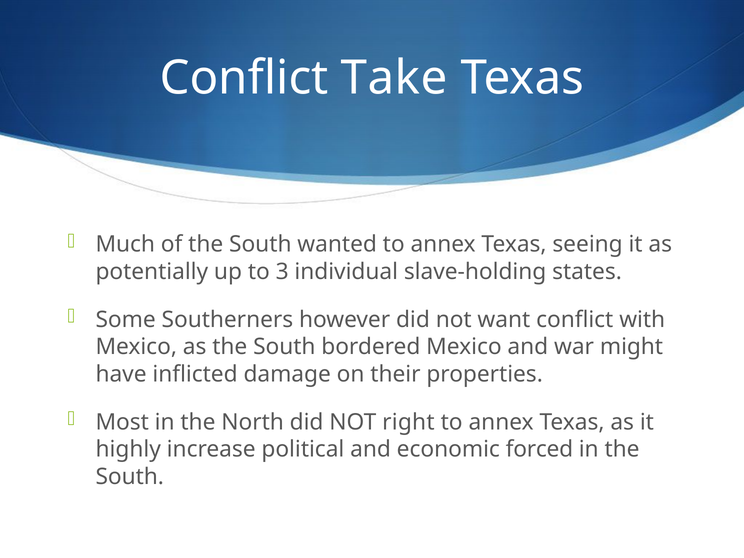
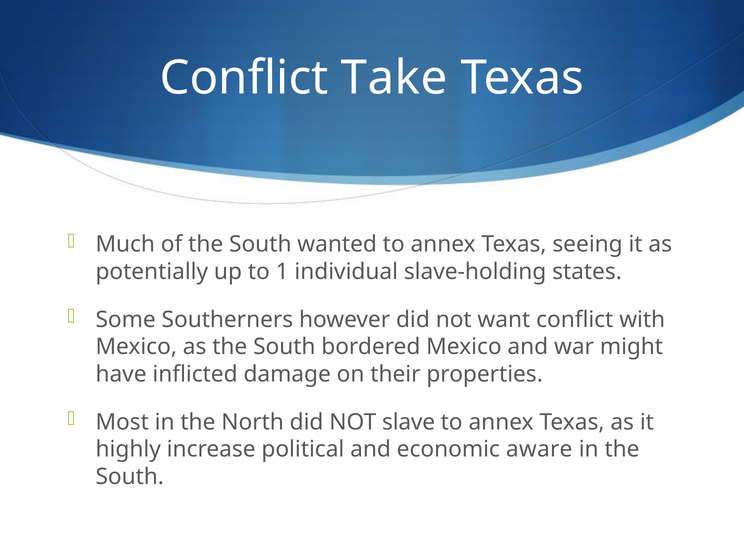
3: 3 -> 1
right: right -> slave
forced: forced -> aware
